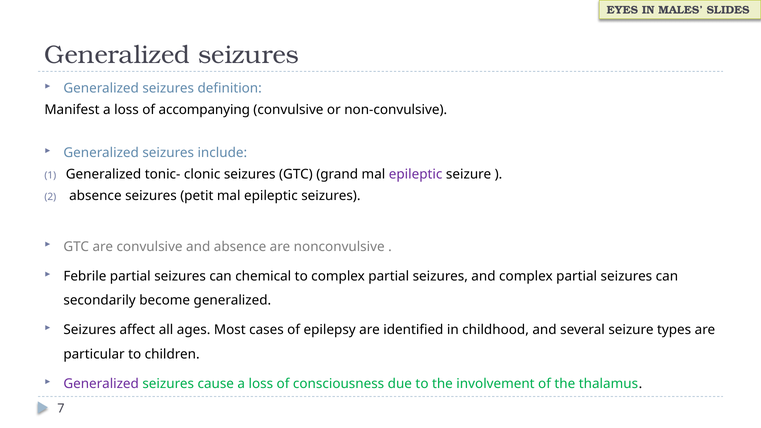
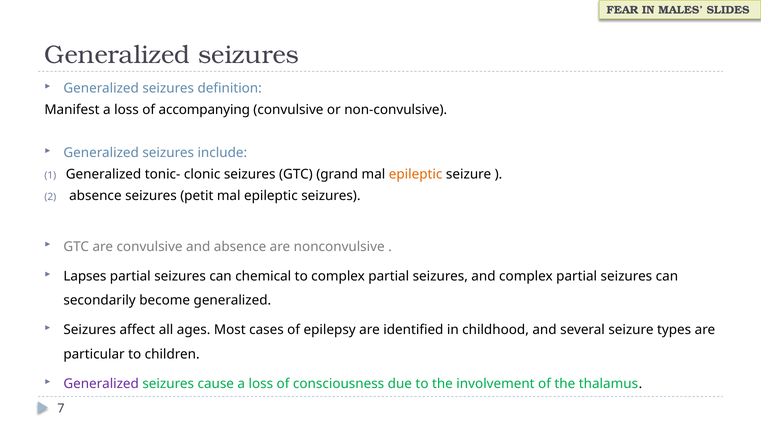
EYES: EYES -> FEAR
epileptic at (416, 174) colour: purple -> orange
Febrile: Febrile -> Lapses
